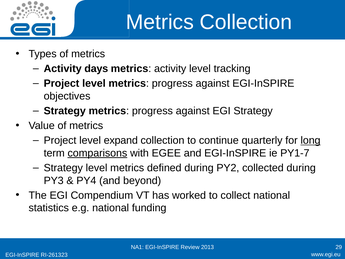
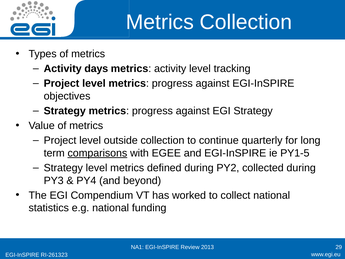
expand: expand -> outside
long underline: present -> none
PY1-7: PY1-7 -> PY1-5
